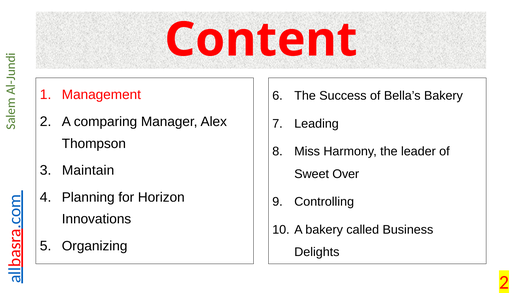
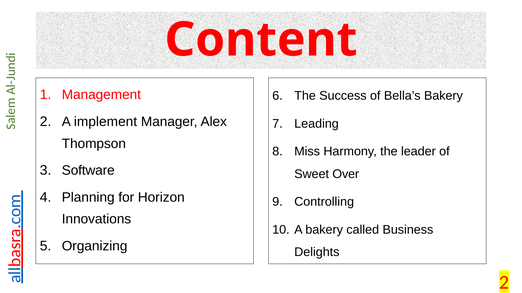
comparing: comparing -> implement
Maintain: Maintain -> Software
